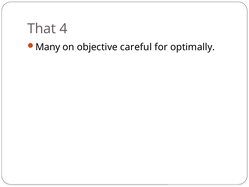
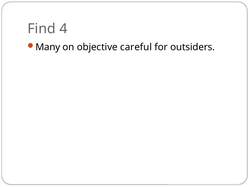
That: That -> Find
optimally: optimally -> outsiders
